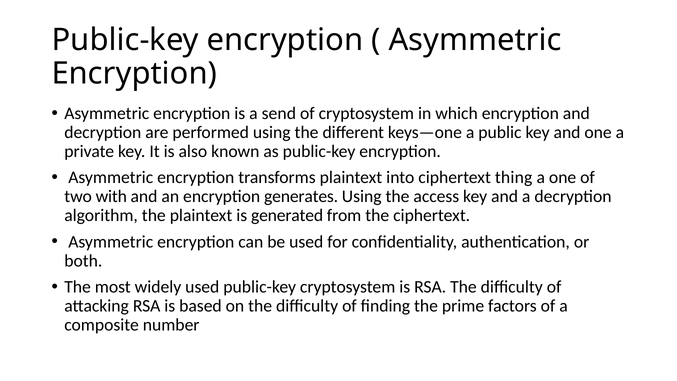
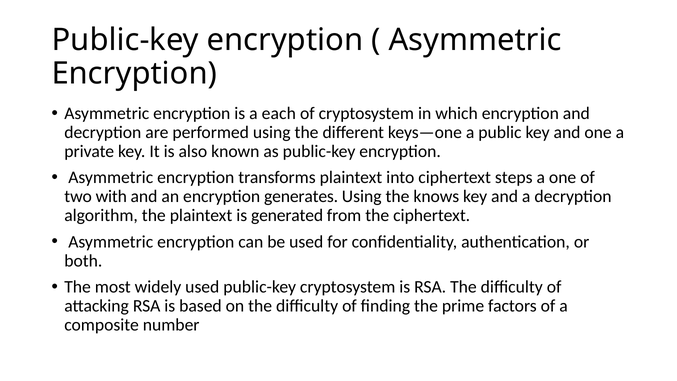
send: send -> each
thing: thing -> steps
access: access -> knows
